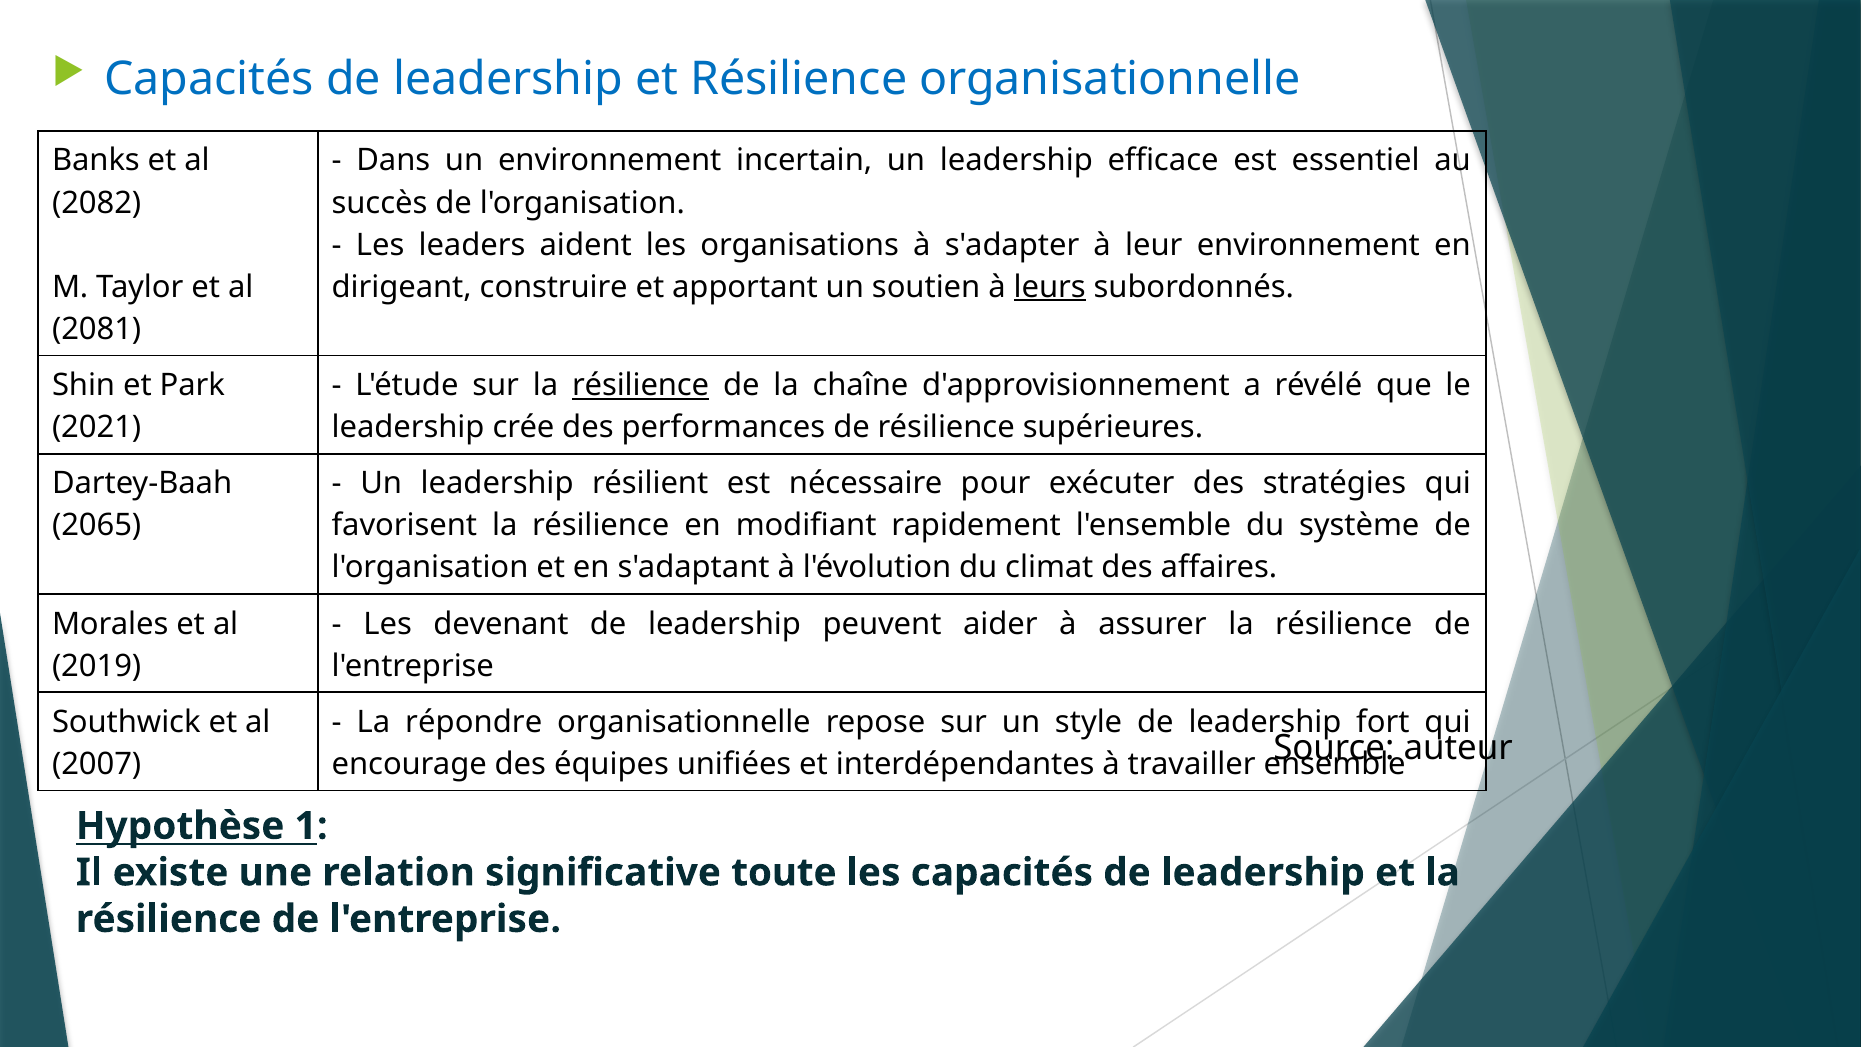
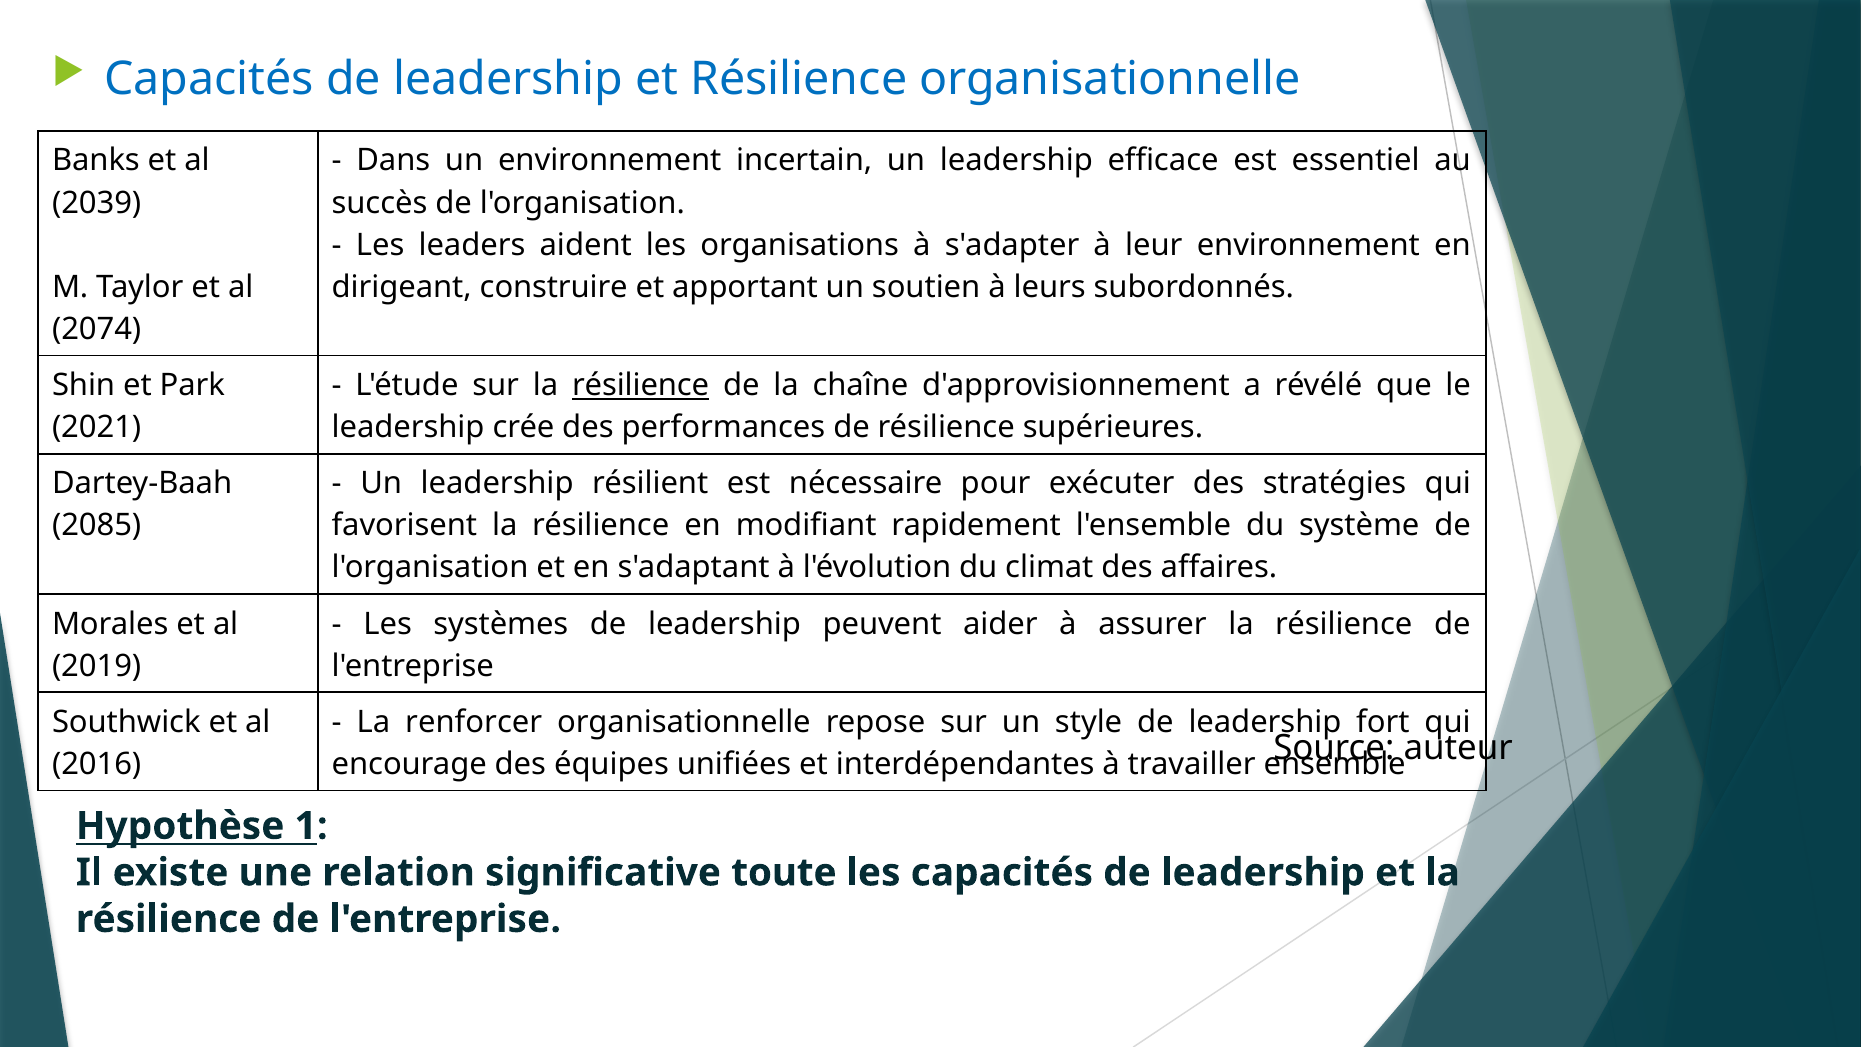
2082: 2082 -> 2039
leurs underline: present -> none
2081: 2081 -> 2074
2065: 2065 -> 2085
devenant: devenant -> systèmes
répondre: répondre -> renforcer
2007: 2007 -> 2016
